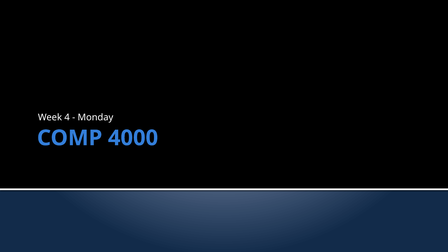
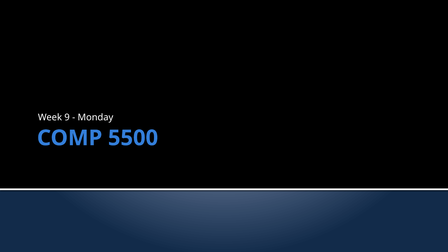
4: 4 -> 9
4000: 4000 -> 5500
